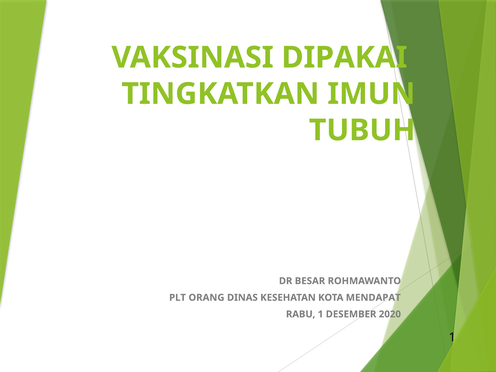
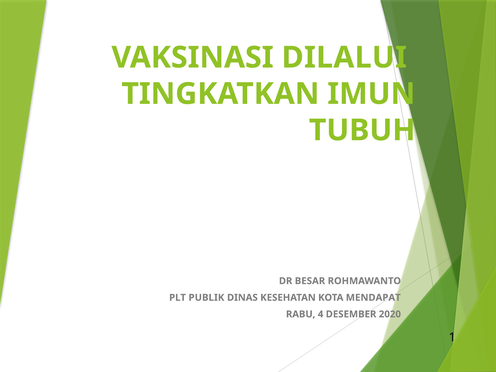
DIPAKAI: DIPAKAI -> DILALUI
ORANG: ORANG -> PUBLIK
RABU 1: 1 -> 4
